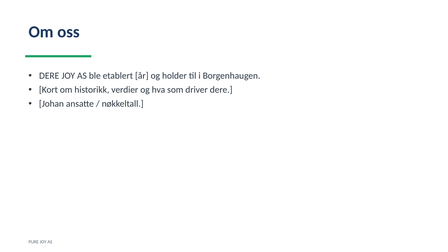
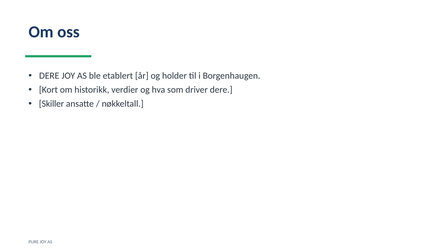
Johan: Johan -> Skiller
